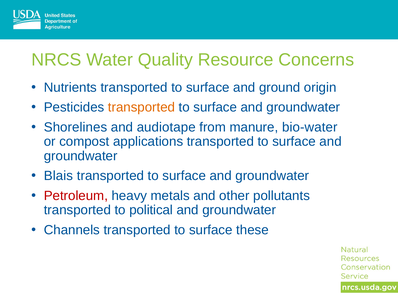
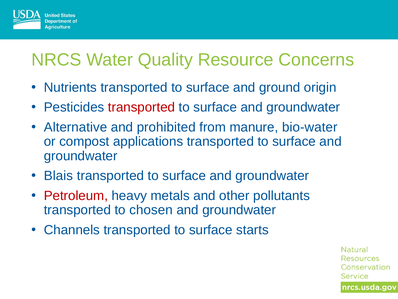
transported at (142, 107) colour: orange -> red
Shorelines: Shorelines -> Alternative
audiotape: audiotape -> prohibited
political: political -> chosen
these: these -> starts
